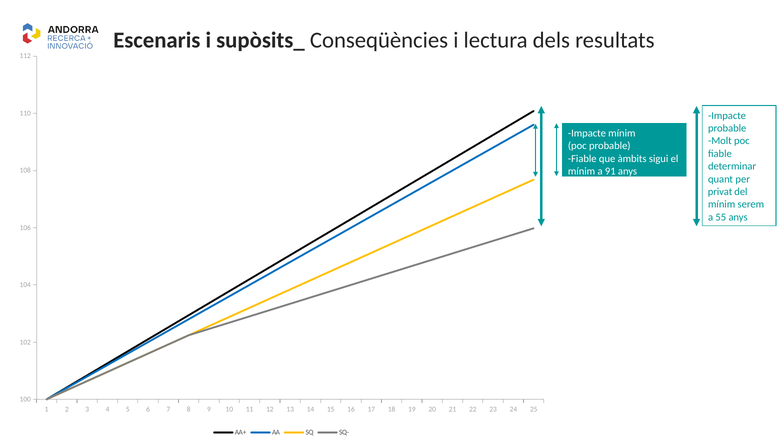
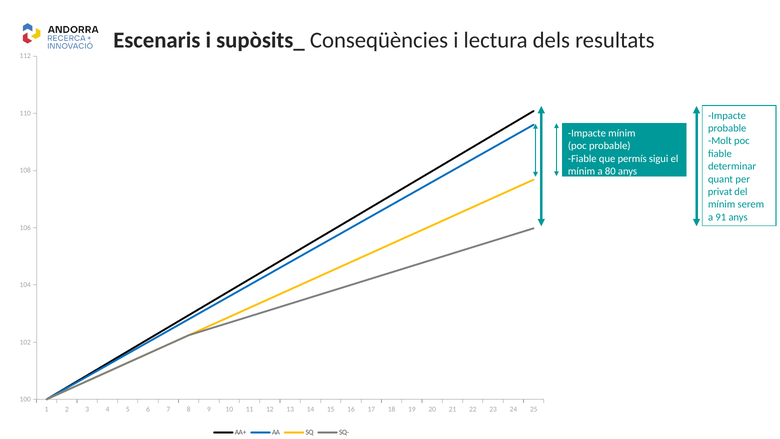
àmbits: àmbits -> permís
91: 91 -> 80
55: 55 -> 91
